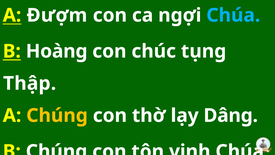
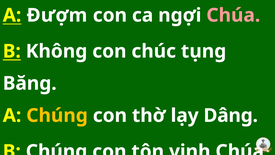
Chúa at (233, 15) colour: light blue -> pink
Hoàng: Hoàng -> Không
Thập: Thập -> Băng
